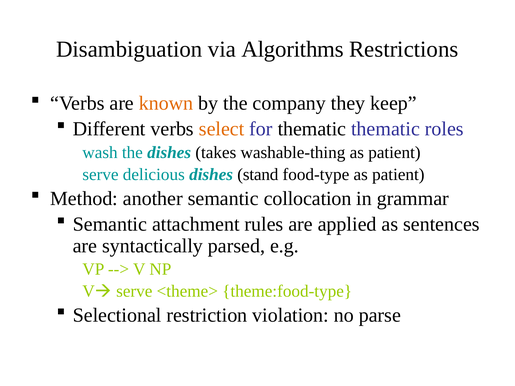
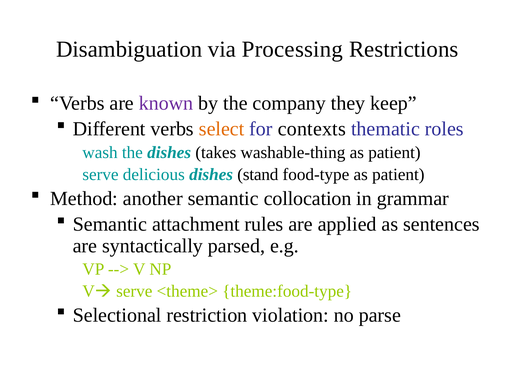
Algorithms: Algorithms -> Processing
known colour: orange -> purple
for thematic: thematic -> contexts
